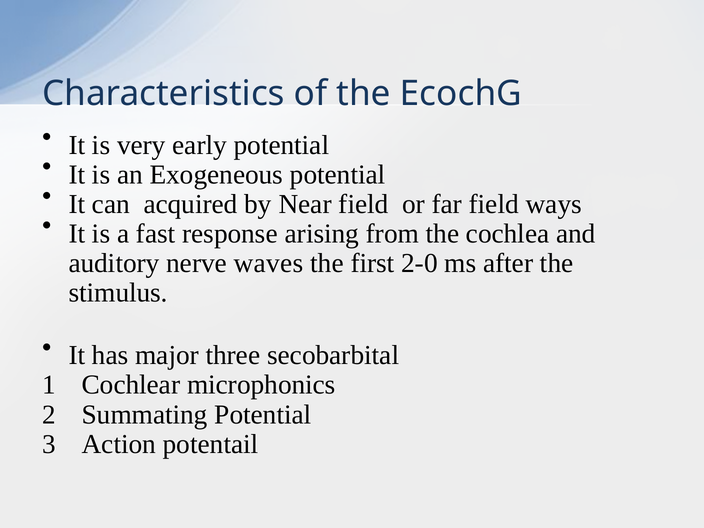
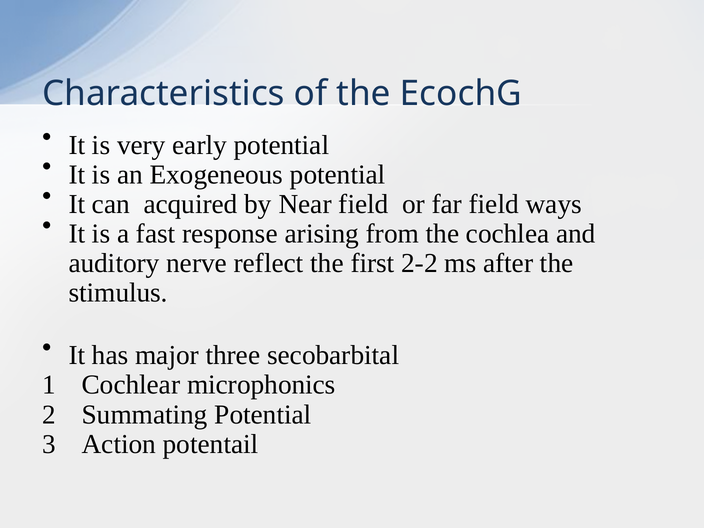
waves: waves -> reflect
2-0: 2-0 -> 2-2
